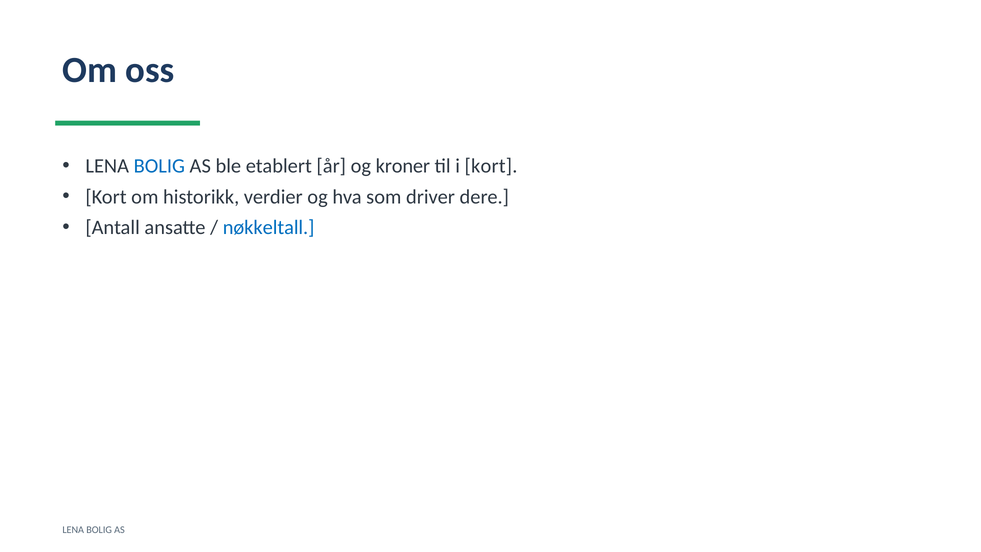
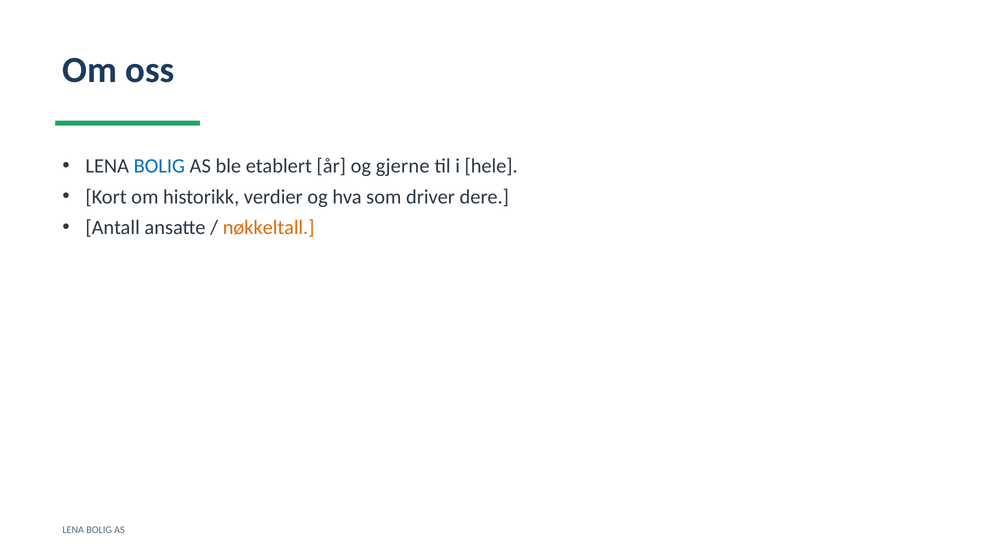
kroner: kroner -> gjerne
i kort: kort -> hele
nøkkeltall colour: blue -> orange
